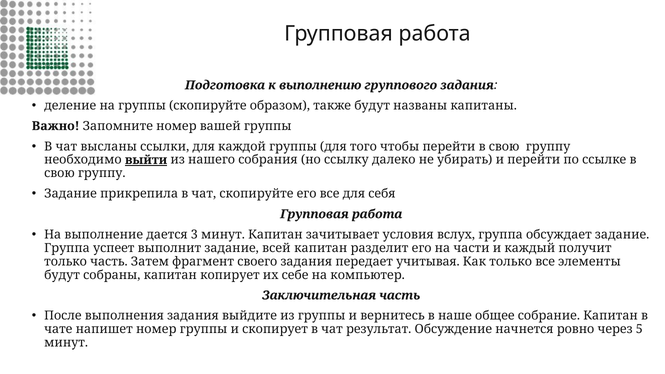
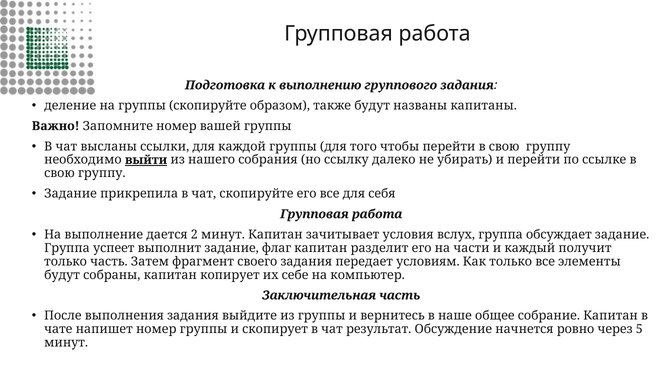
3: 3 -> 2
всей: всей -> флаг
учитывая: учитывая -> условиям
